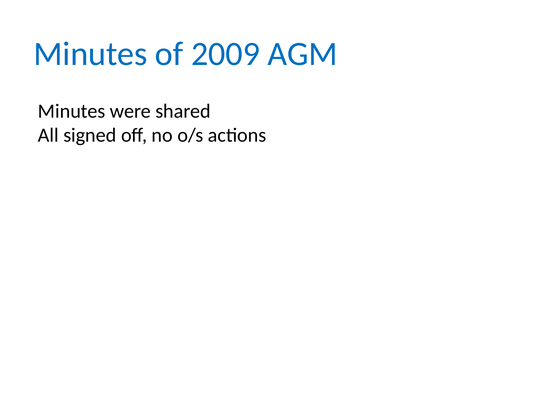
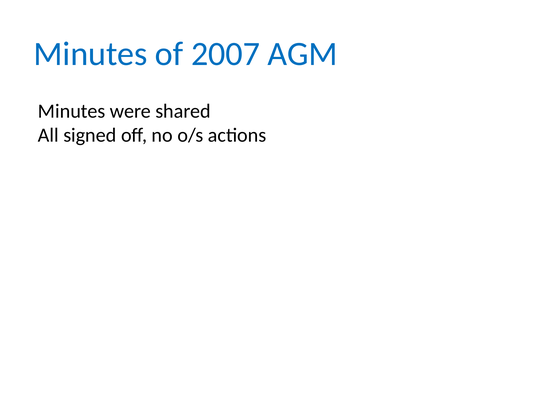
2009: 2009 -> 2007
